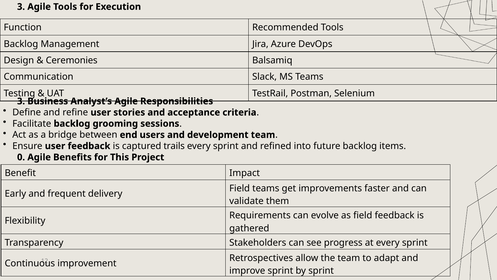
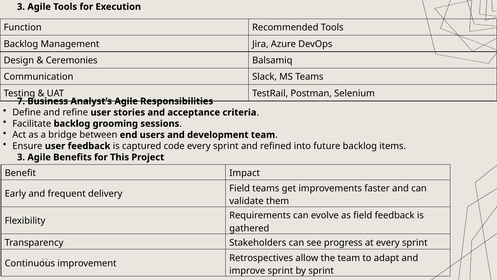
3 at (21, 101): 3 -> 7
trails: trails -> code
0 at (21, 157): 0 -> 3
